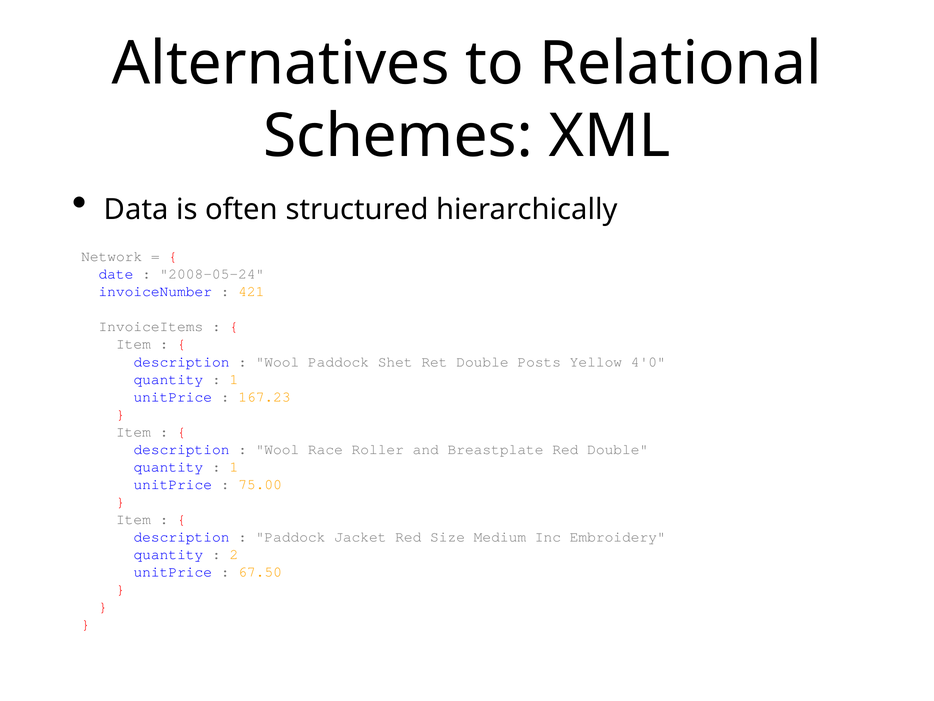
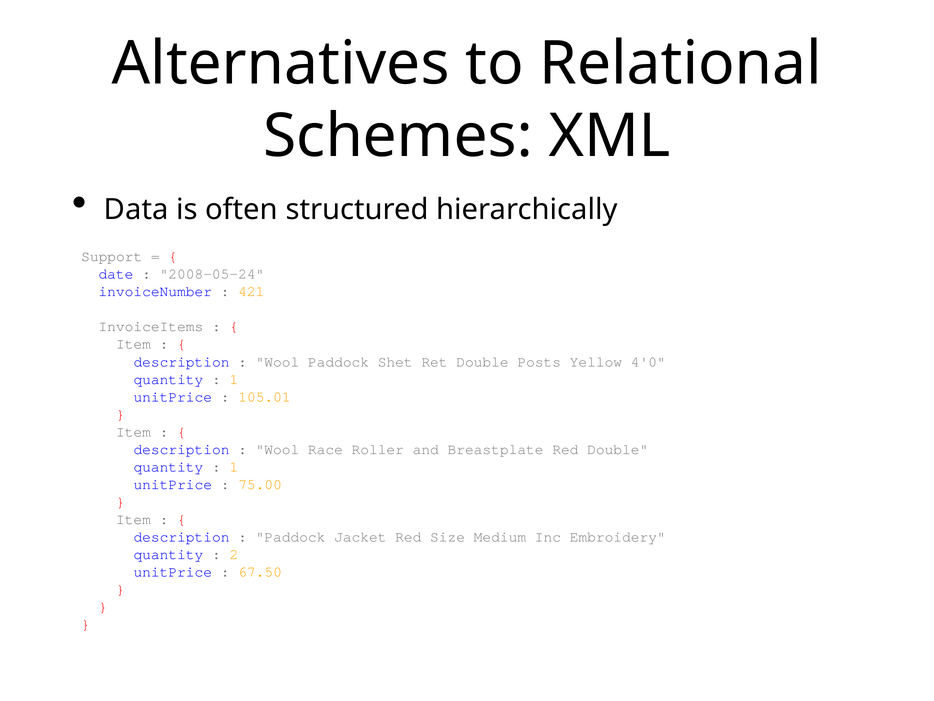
Network: Network -> Support
167.23: 167.23 -> 105.01
